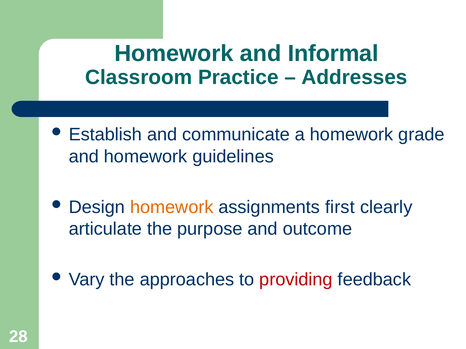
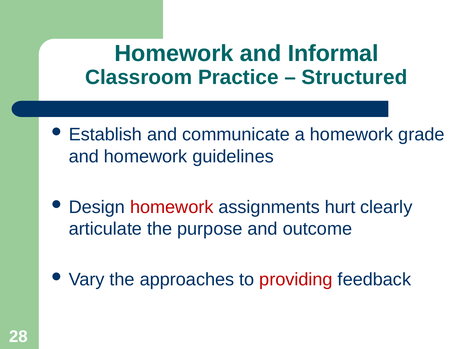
Addresses: Addresses -> Structured
homework at (172, 207) colour: orange -> red
first: first -> hurt
